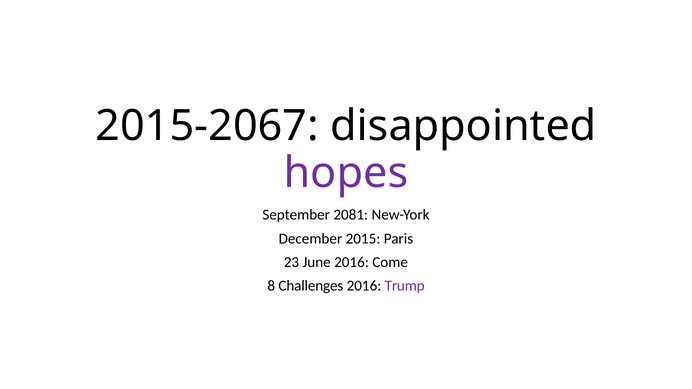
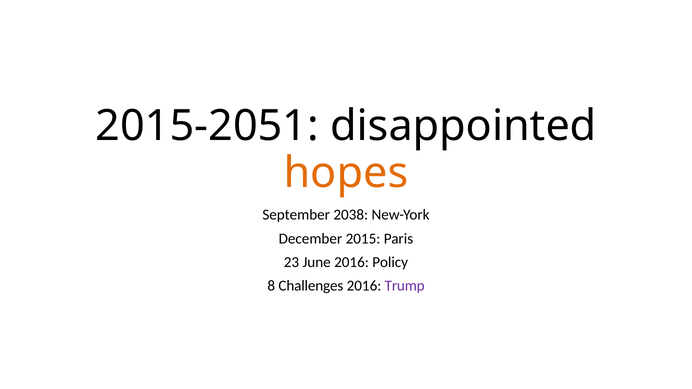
2015-2067: 2015-2067 -> 2015-2051
hopes colour: purple -> orange
2081: 2081 -> 2038
Come: Come -> Policy
